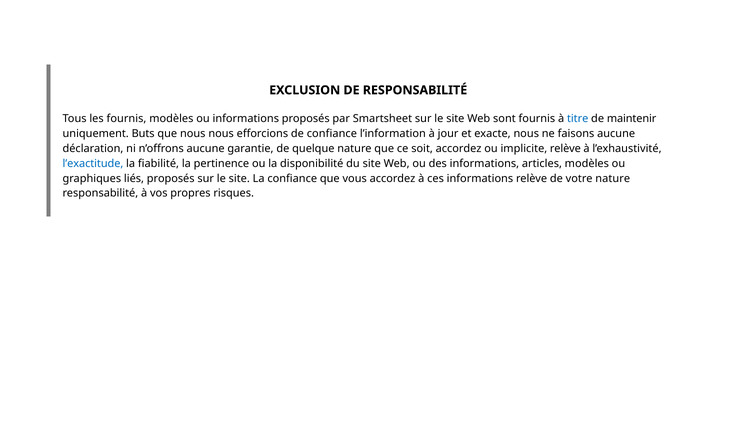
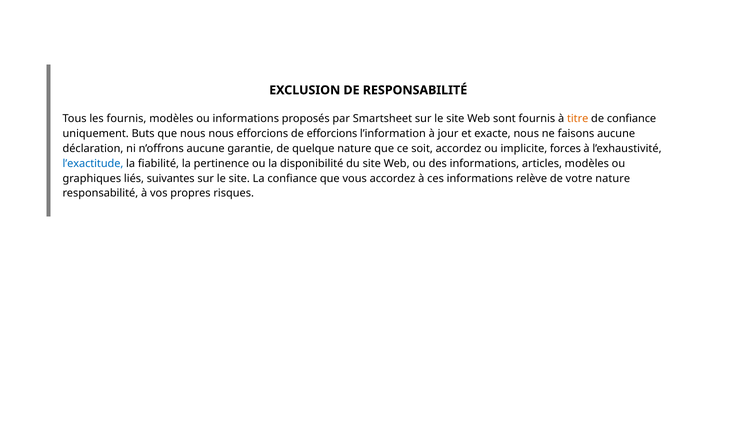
titre colour: blue -> orange
de maintenir: maintenir -> confiance
de confiance: confiance -> efforcions
implicite relève: relève -> forces
liés proposés: proposés -> suivantes
